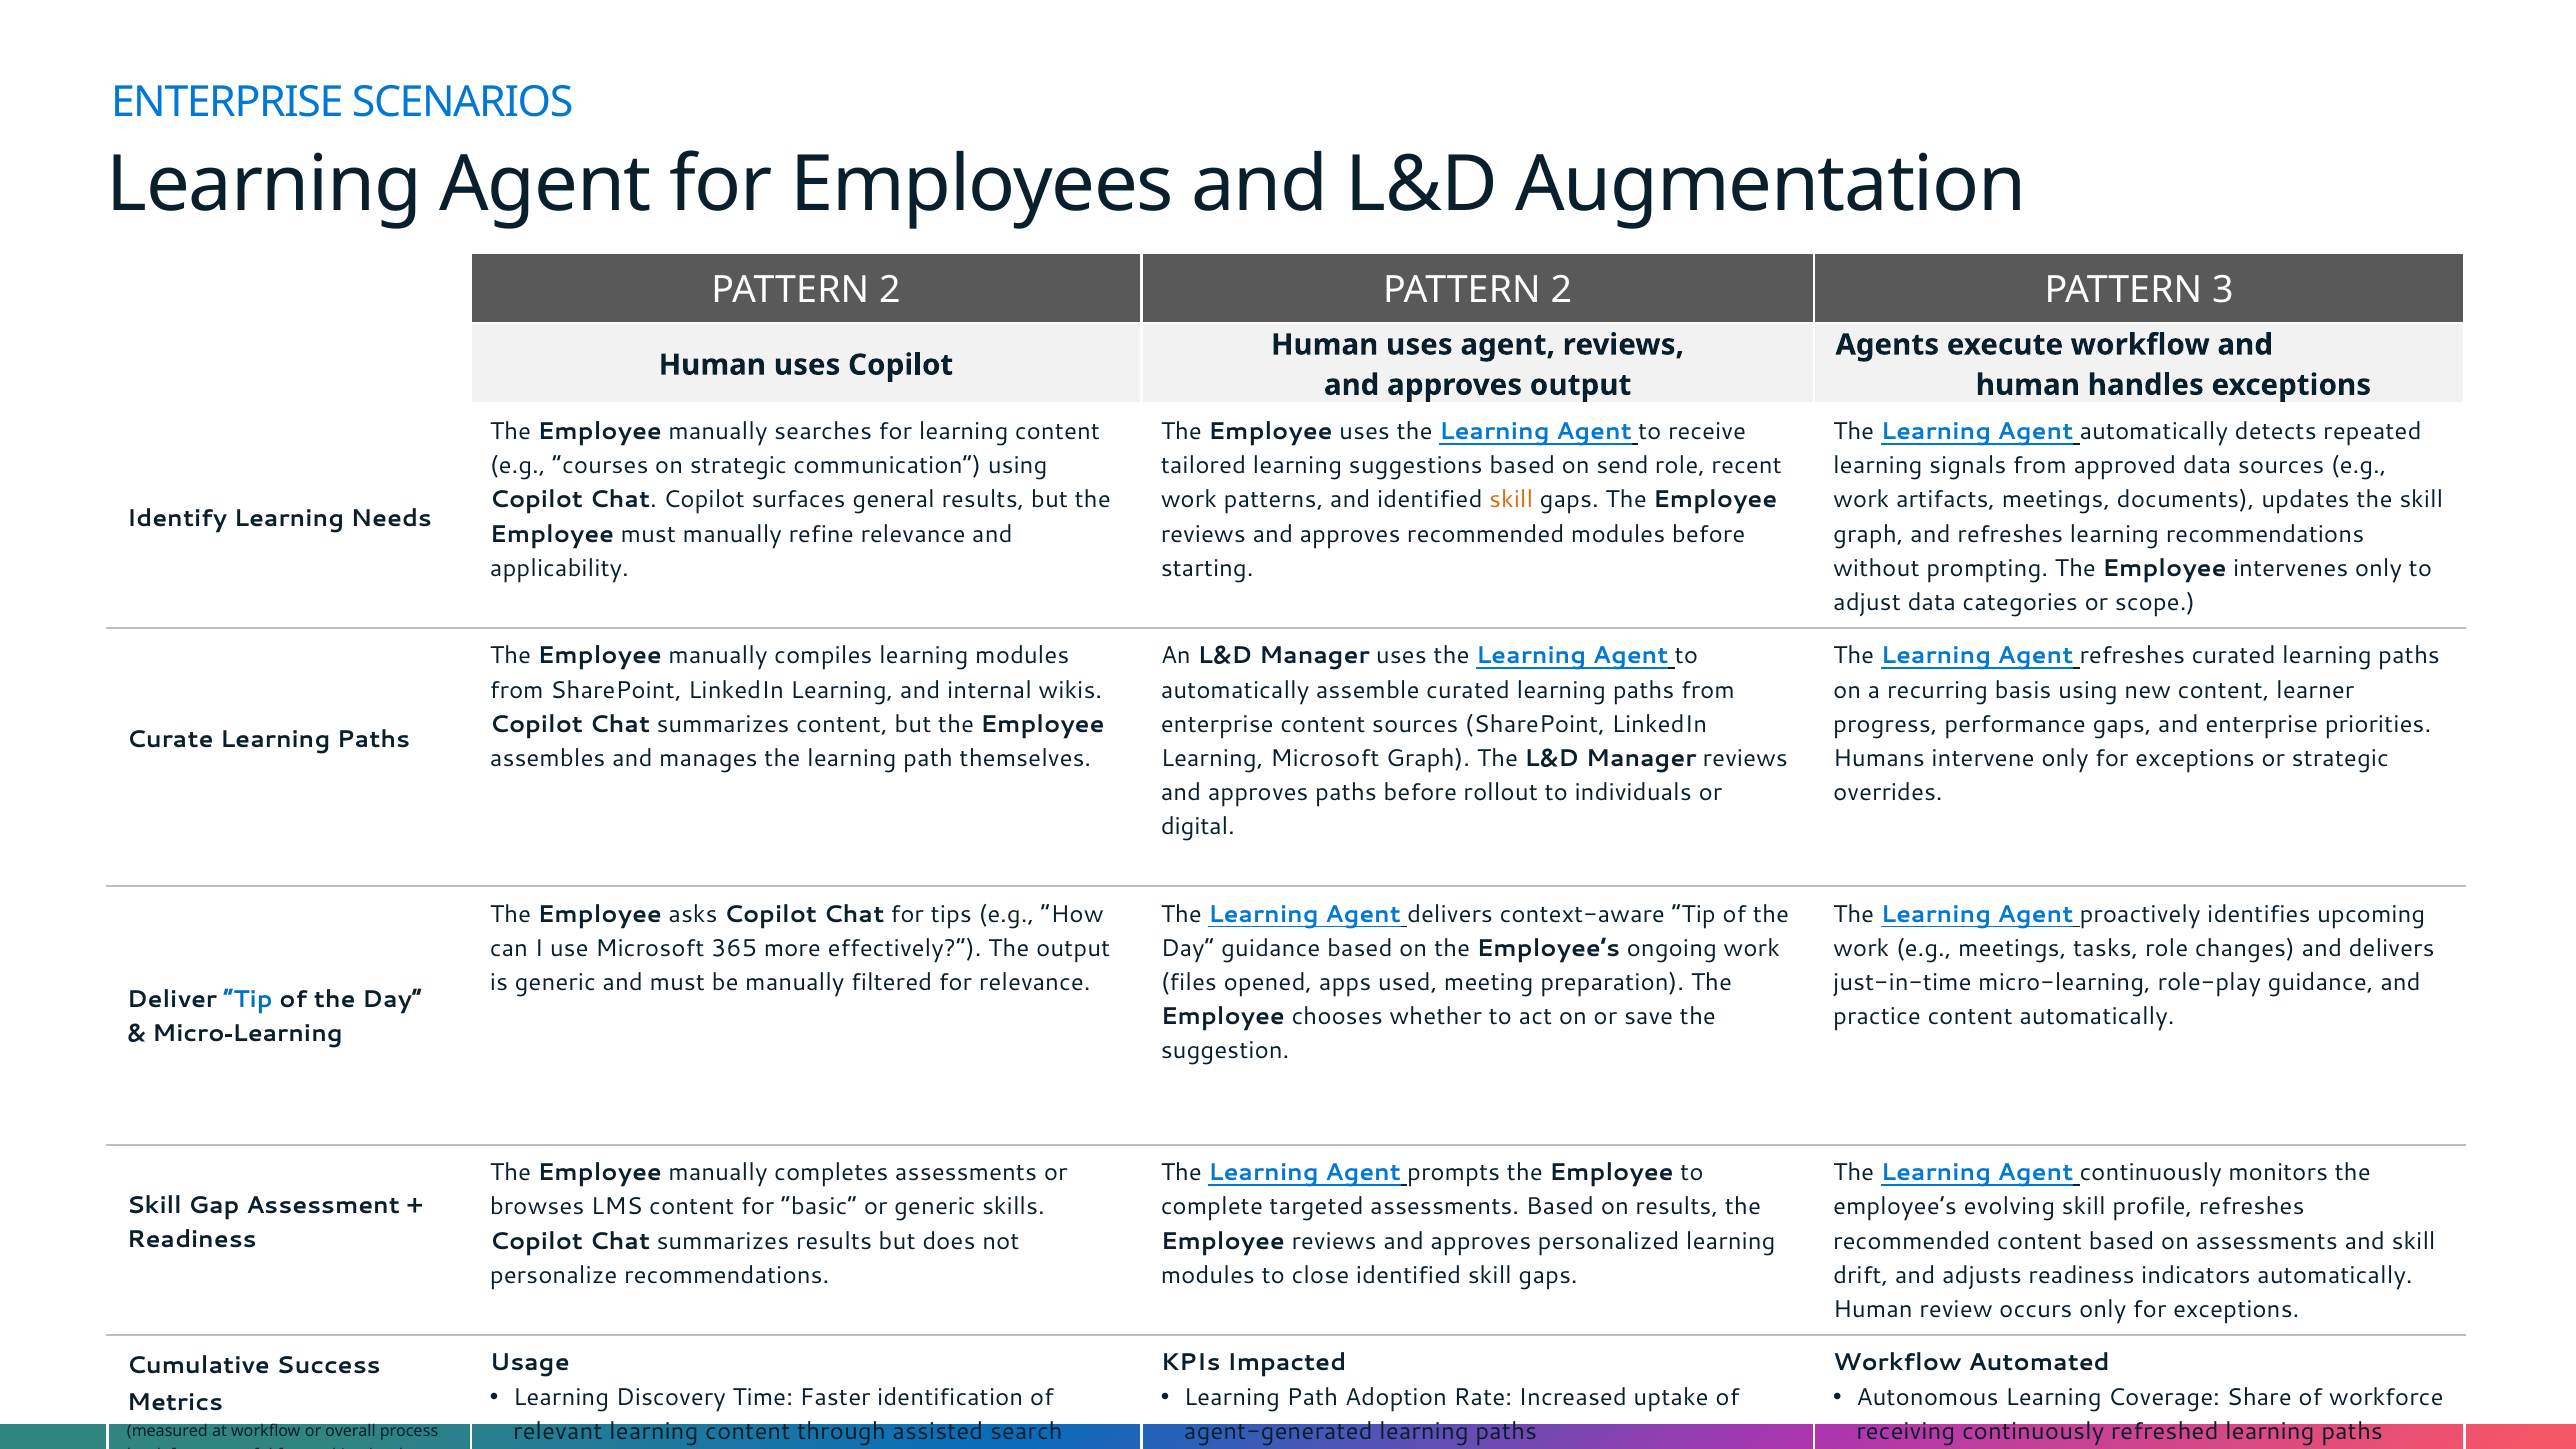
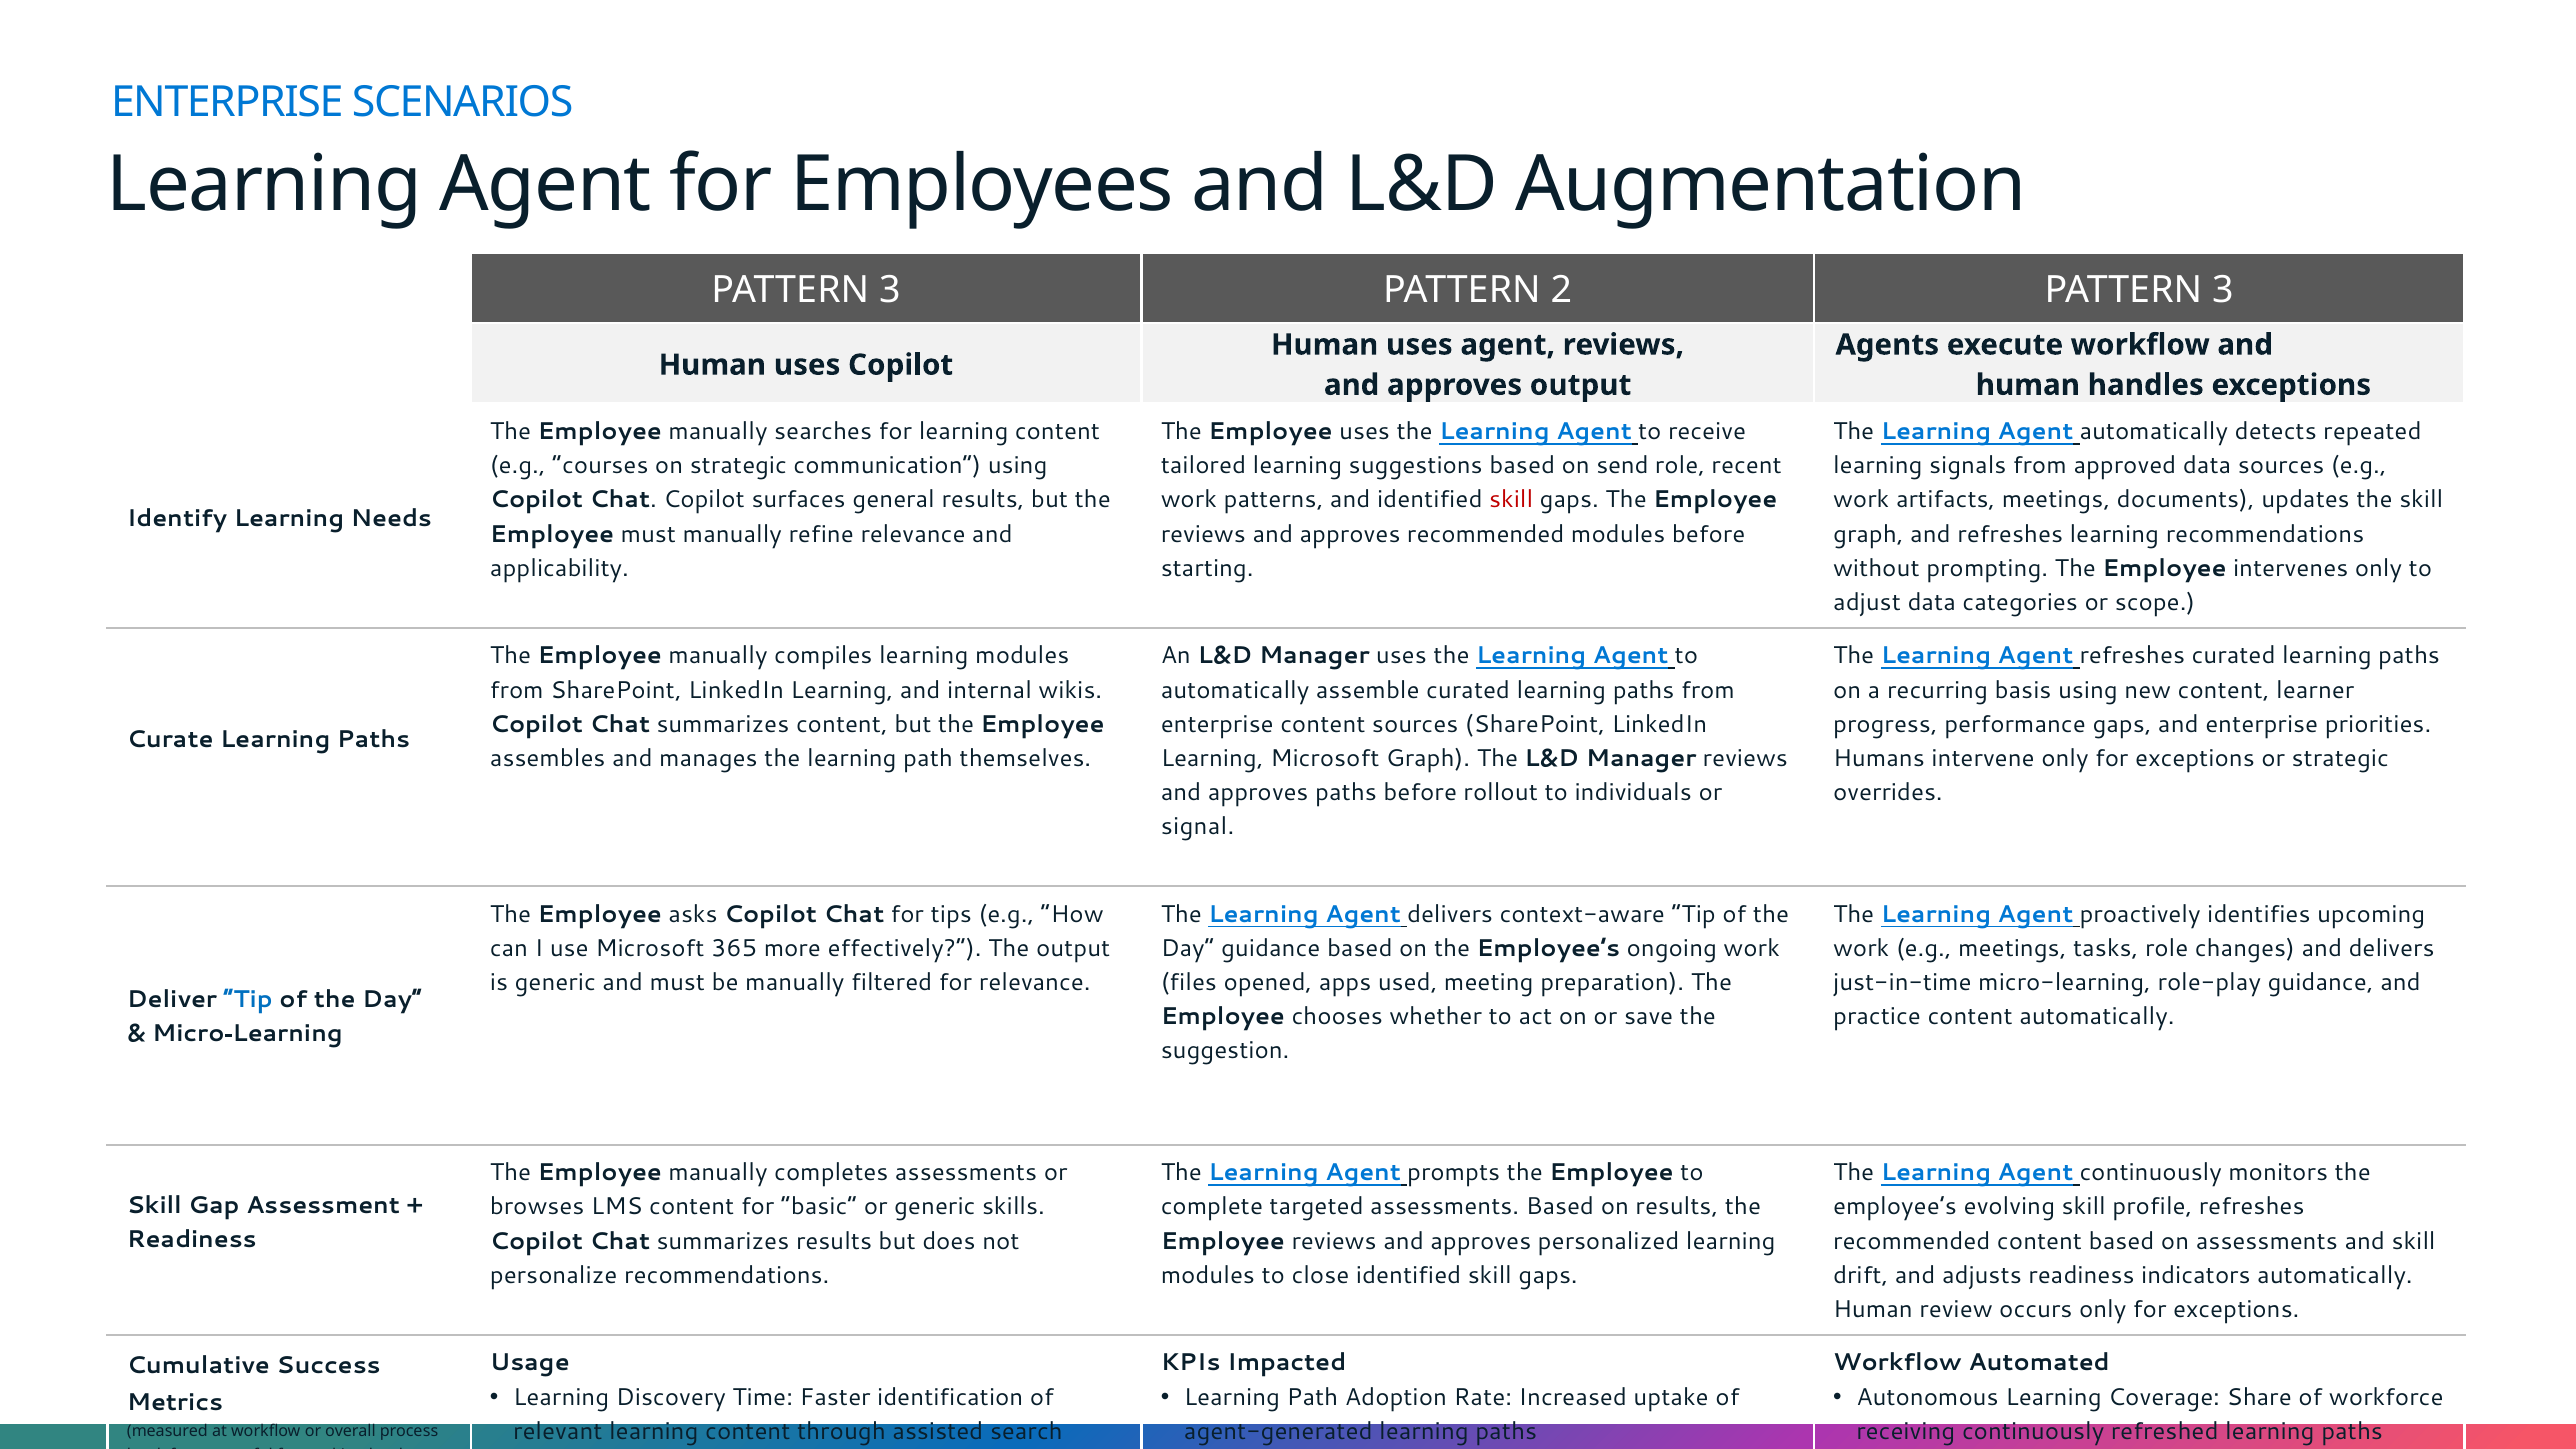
2 at (890, 290): 2 -> 3
skill at (1511, 500) colour: orange -> red
digital at (1198, 827): digital -> signal
